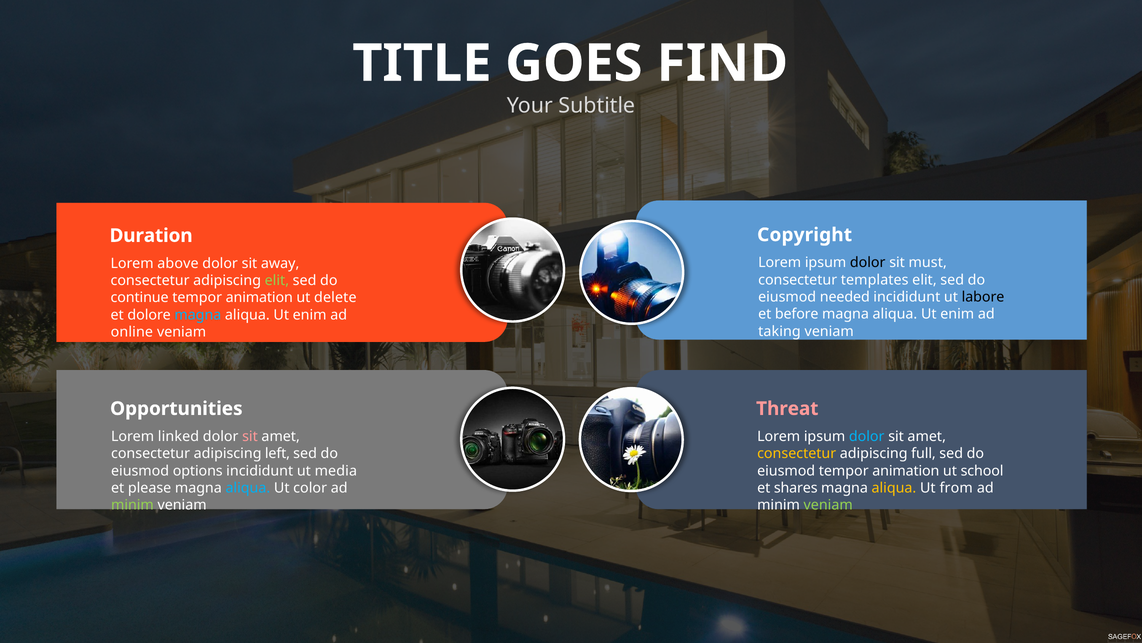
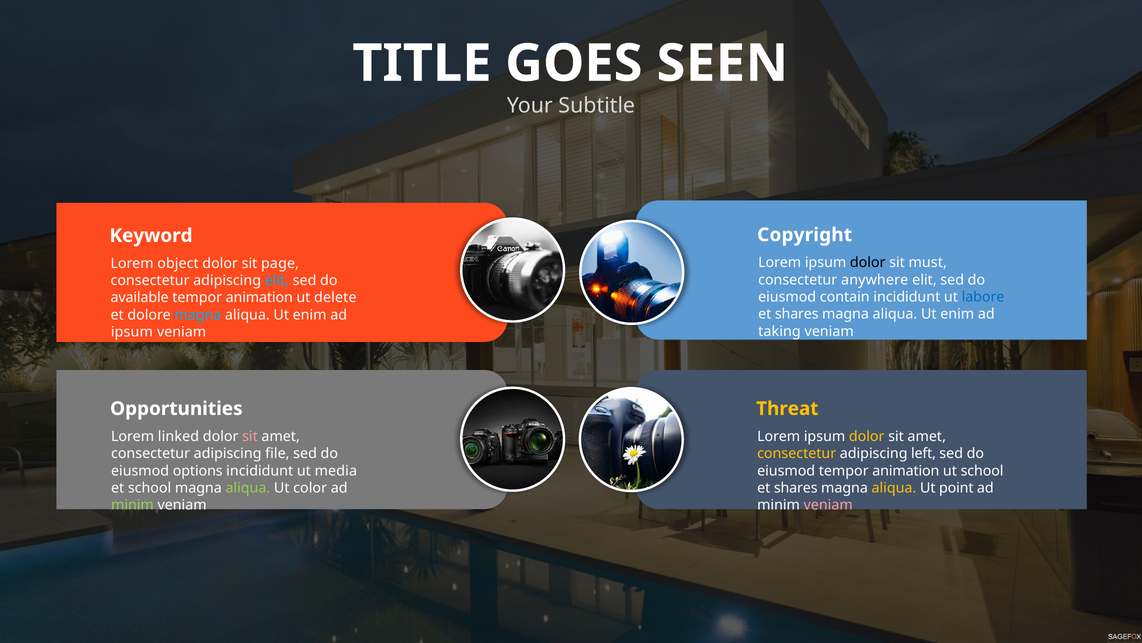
FIND: FIND -> SEEN
Duration: Duration -> Keyword
above: above -> object
away: away -> page
templates: templates -> anywhere
elit at (277, 280) colour: light green -> light blue
needed: needed -> contain
labore colour: black -> blue
continue: continue -> available
before at (797, 314): before -> shares
online at (132, 332): online -> ipsum
Threat colour: pink -> yellow
dolor at (867, 436) colour: light blue -> yellow
left: left -> file
full: full -> left
et please: please -> school
aliqua at (248, 487) colour: light blue -> light green
from: from -> point
veniam at (828, 505) colour: light green -> pink
